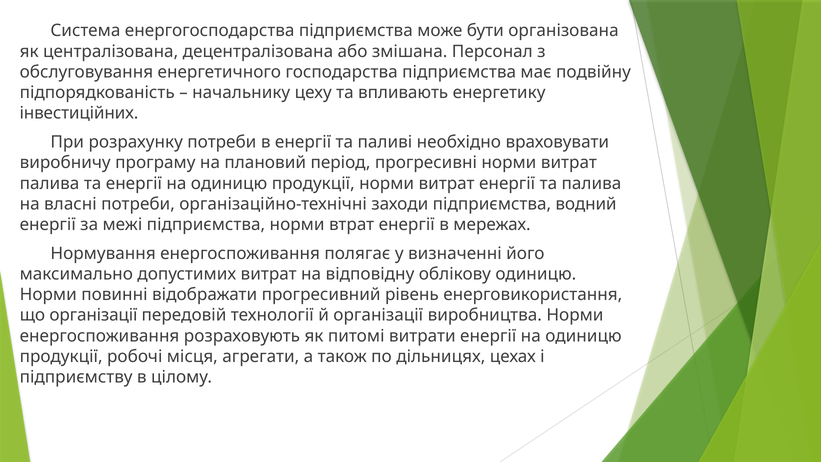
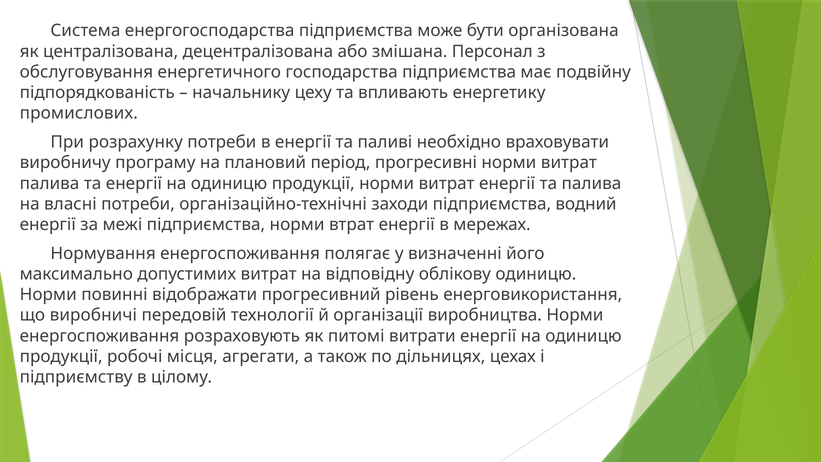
інвестиційних: інвестиційних -> промислових
що організації: організації -> виробничі
